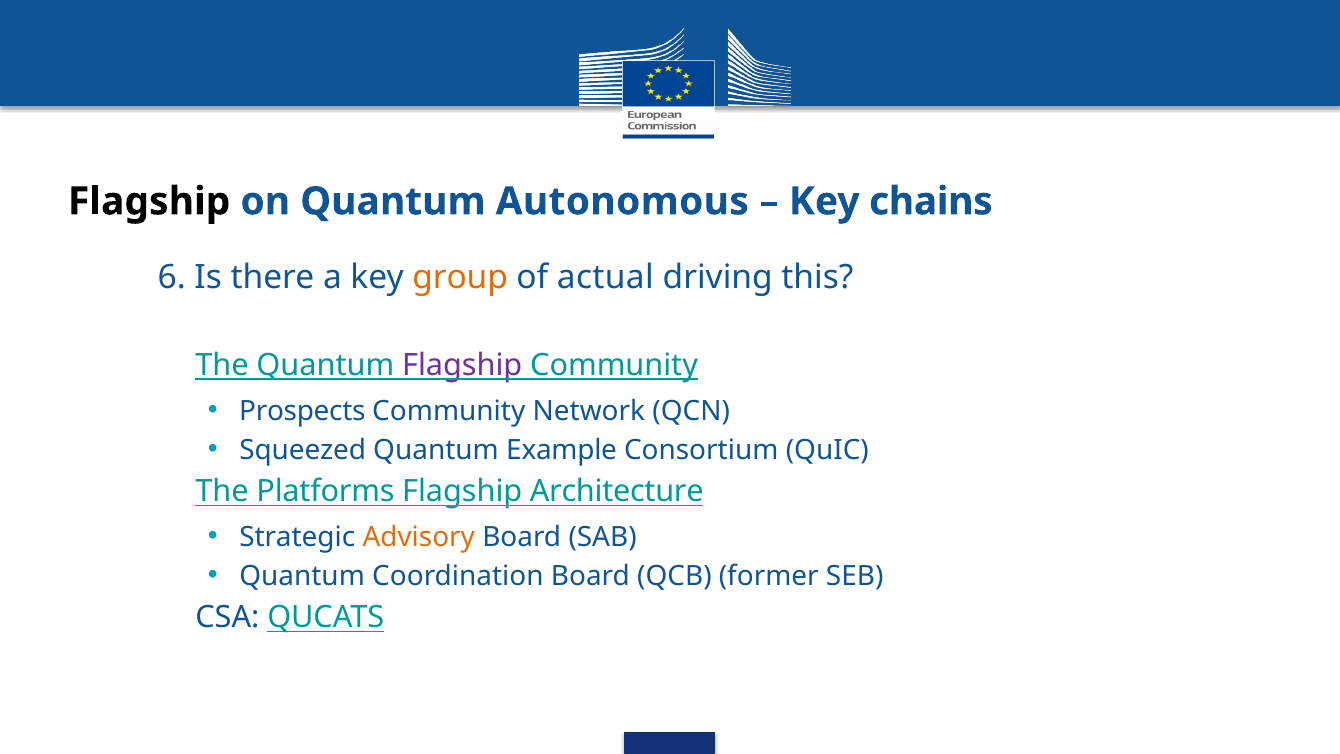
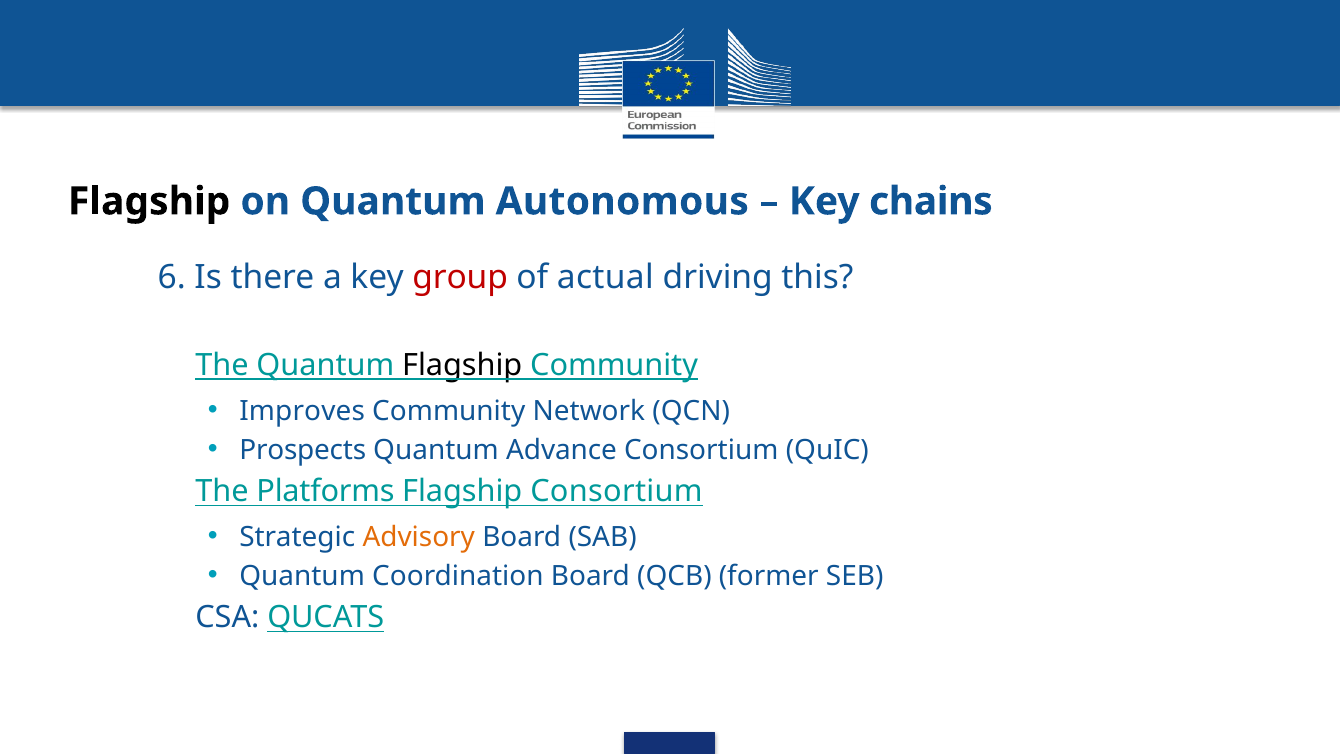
group colour: orange -> red
Flagship at (462, 365) colour: purple -> black
Prospects: Prospects -> Improves
Squeezed: Squeezed -> Prospects
Example: Example -> Advance
Flagship Architecture: Architecture -> Consortium
